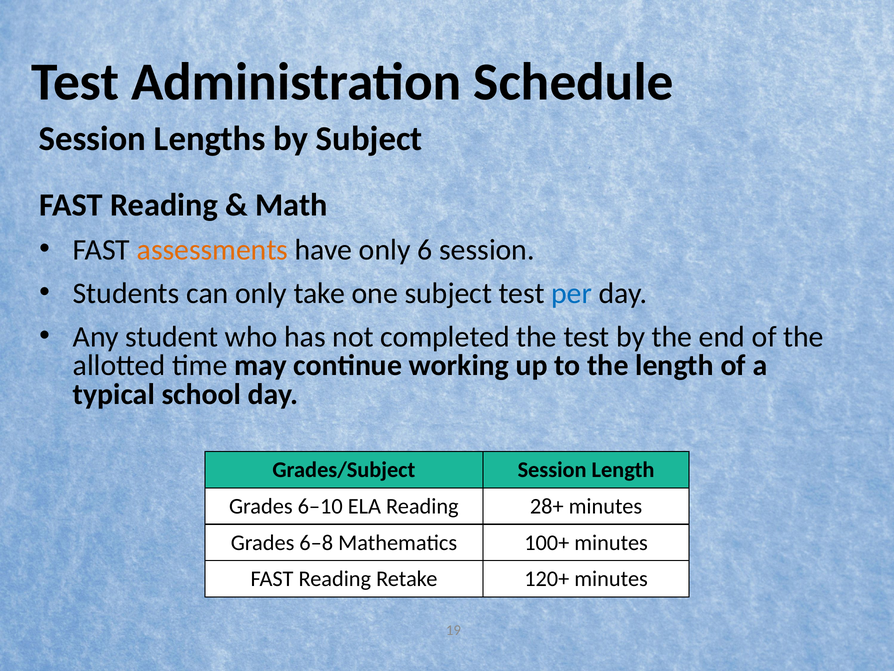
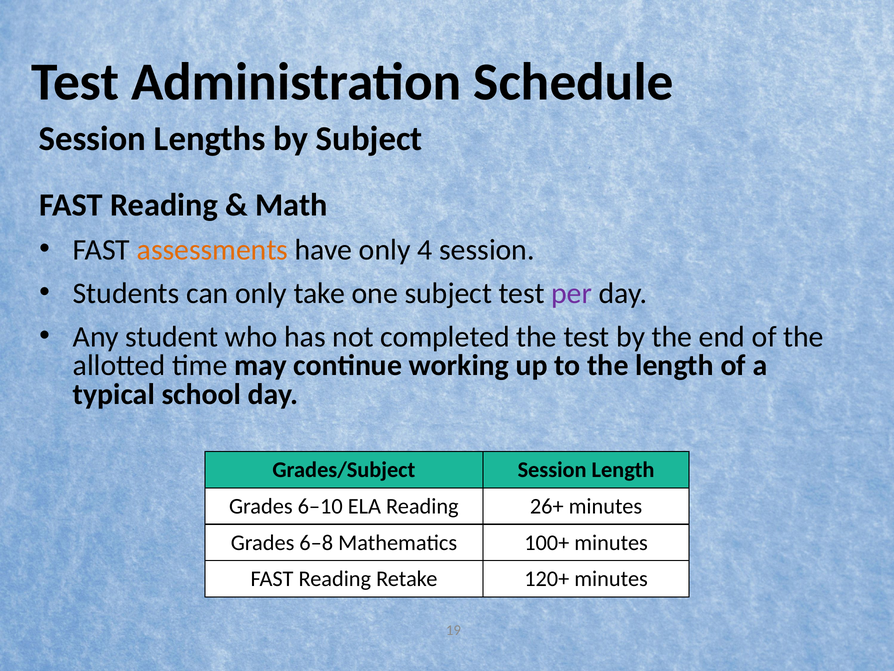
6: 6 -> 4
per colour: blue -> purple
28+: 28+ -> 26+
